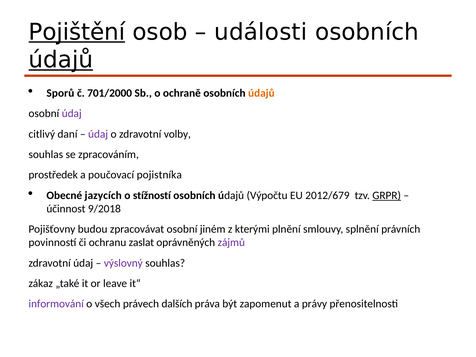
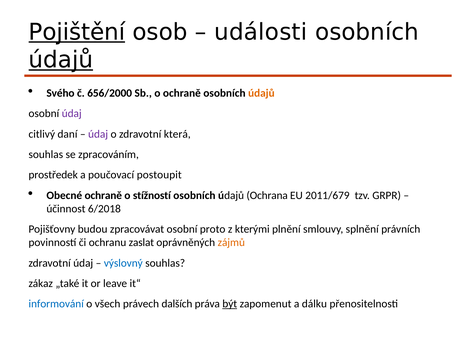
Sporů: Sporů -> Svého
701/2000: 701/2000 -> 656/2000
volby: volby -> která
pojistníka: pojistníka -> postoupit
Obecné jazycích: jazycích -> ochraně
Výpočtu: Výpočtu -> Ochrana
2012/679: 2012/679 -> 2011/679
GRPR underline: present -> none
9/2018: 9/2018 -> 6/2018
jiném: jiném -> proto
zájmů colour: purple -> orange
výslovný colour: purple -> blue
informování colour: purple -> blue
být underline: none -> present
právy: právy -> dálku
